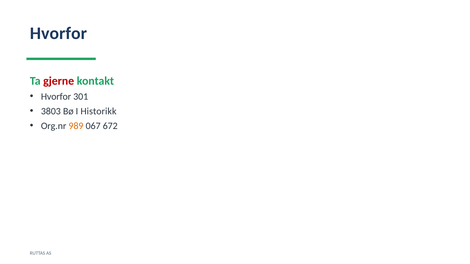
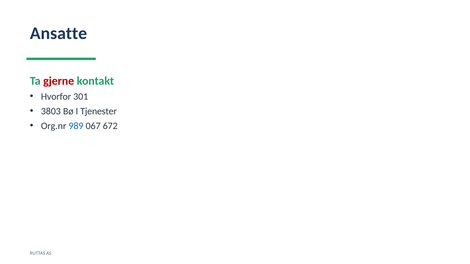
Hvorfor at (58, 34): Hvorfor -> Ansatte
Historikk: Historikk -> Tjenester
989 colour: orange -> blue
